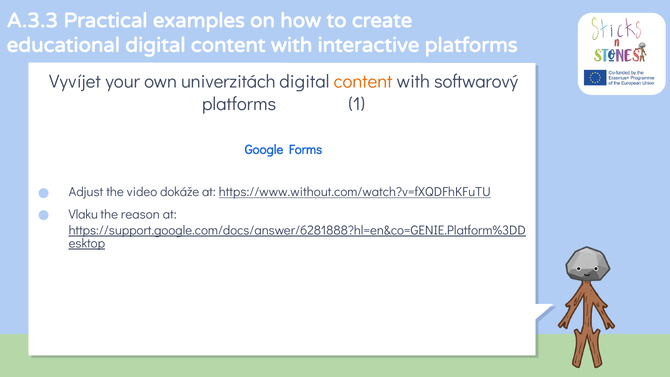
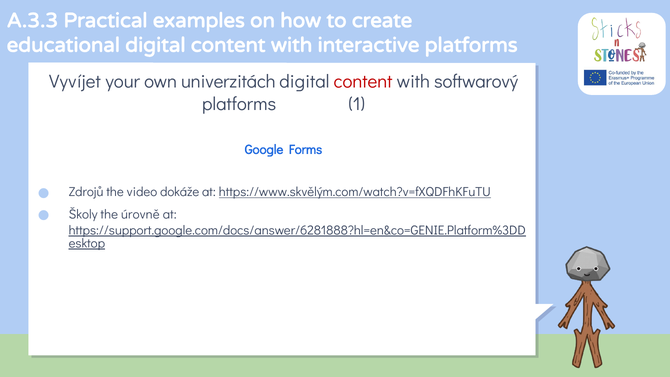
content at (363, 82) colour: orange -> red
Adjust: Adjust -> Zdrojů
https://www.without.com/watch?v=fXQDFhKFuTU: https://www.without.com/watch?v=fXQDFhKFuTU -> https://www.skvělým.com/watch?v=fXQDFhKFuTU
Vlaku: Vlaku -> Školy
reason: reason -> úrovně
